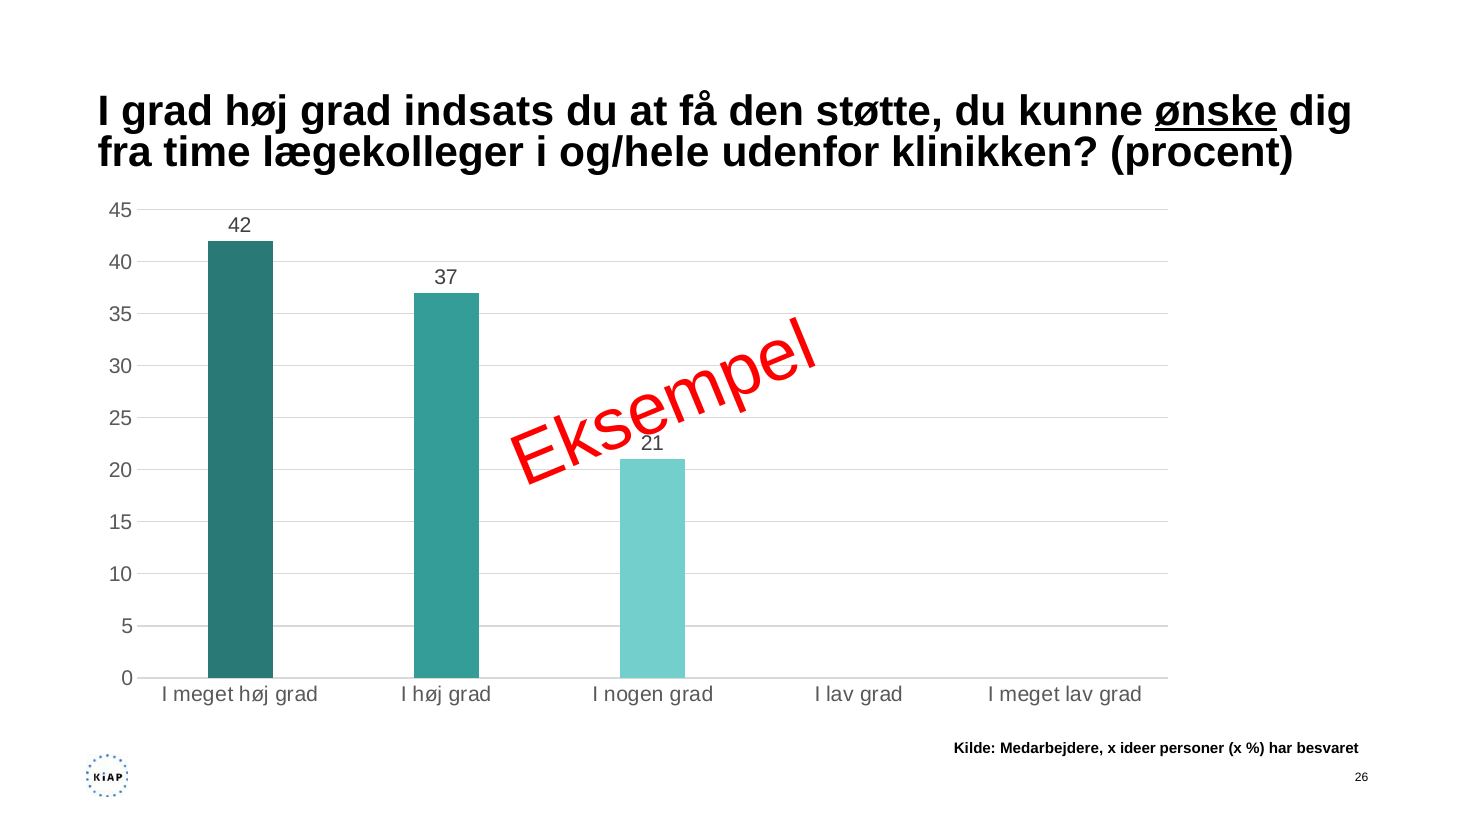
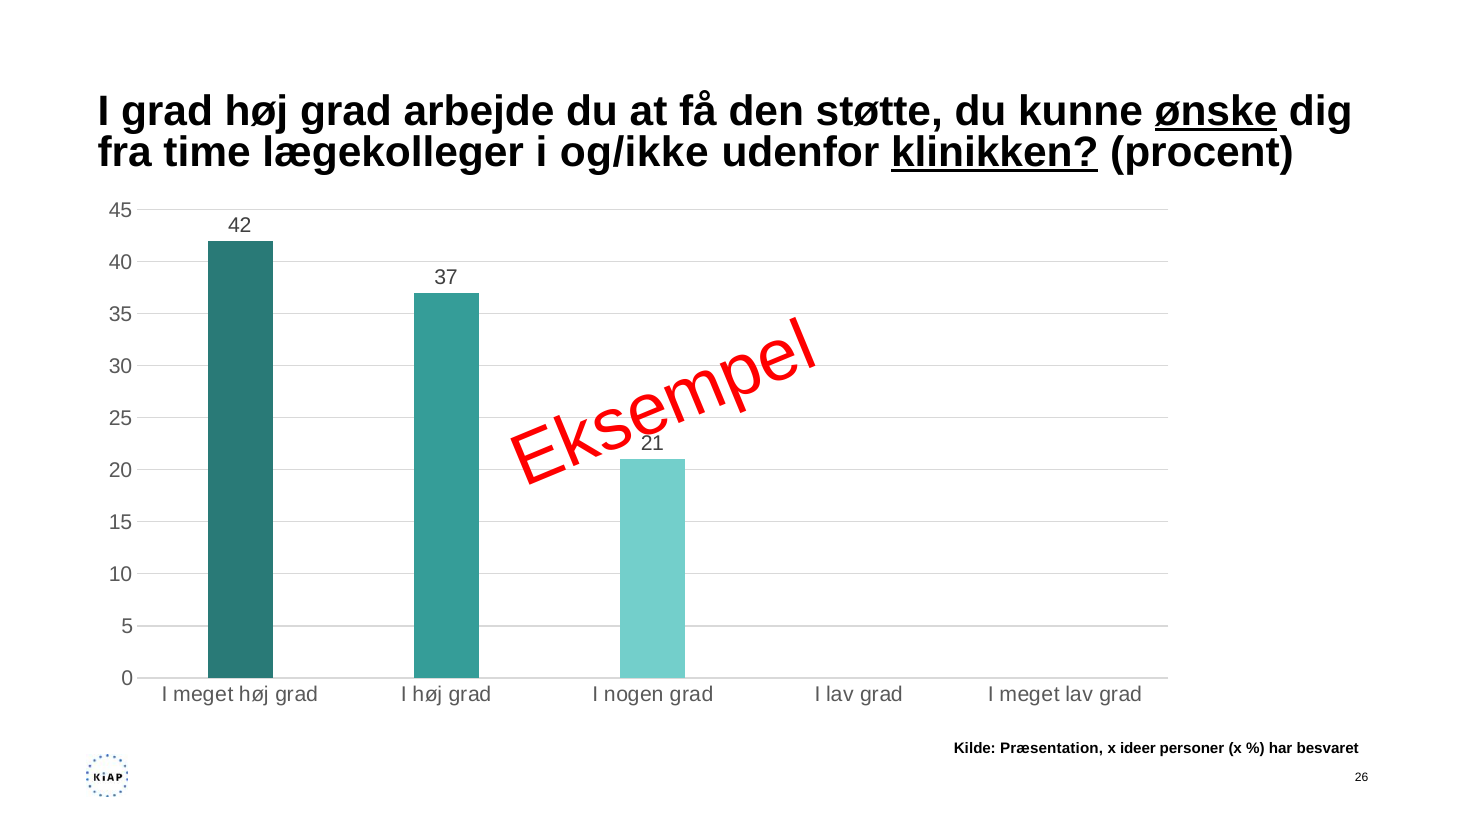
indsats: indsats -> arbejde
og/hele: og/hele -> og/ikke
klinikken underline: none -> present
Medarbejdere: Medarbejdere -> Præsentation
